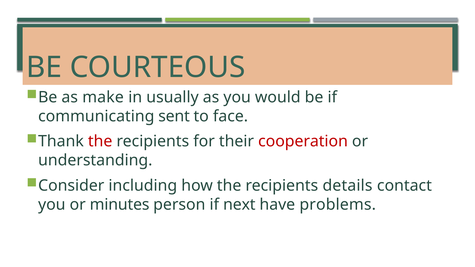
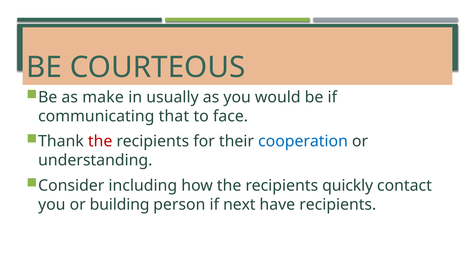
sent: sent -> that
cooperation colour: red -> blue
details: details -> quickly
minutes: minutes -> building
have problems: problems -> recipients
